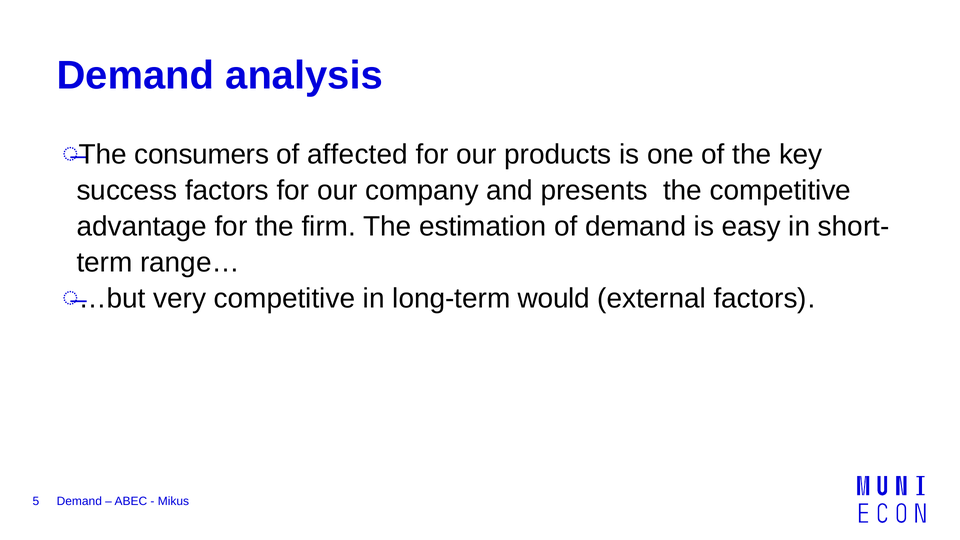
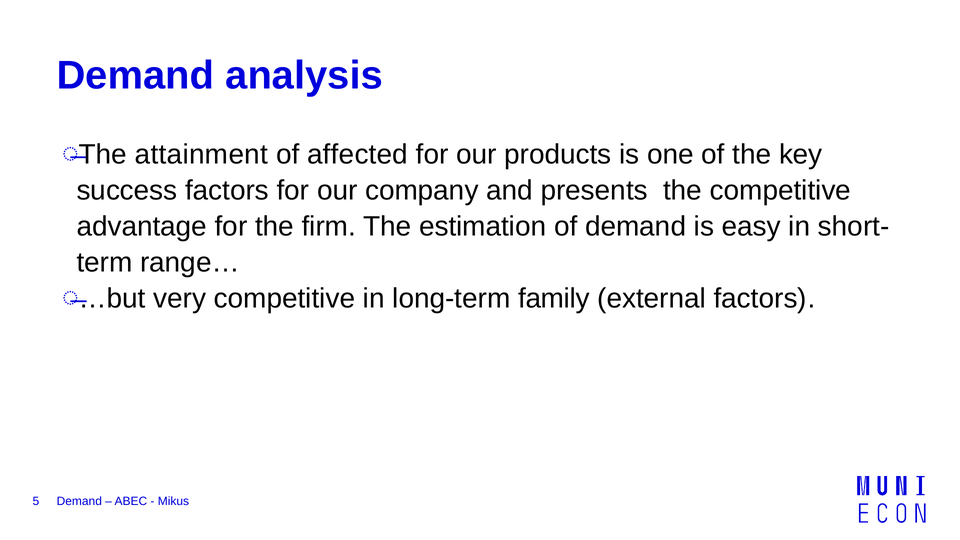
consumers: consumers -> attainment
would: would -> family
